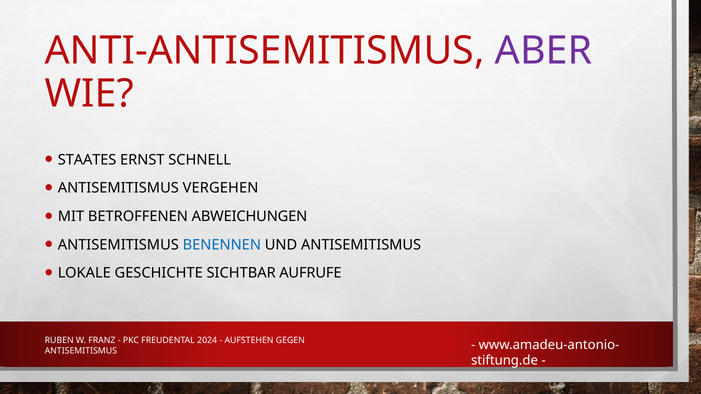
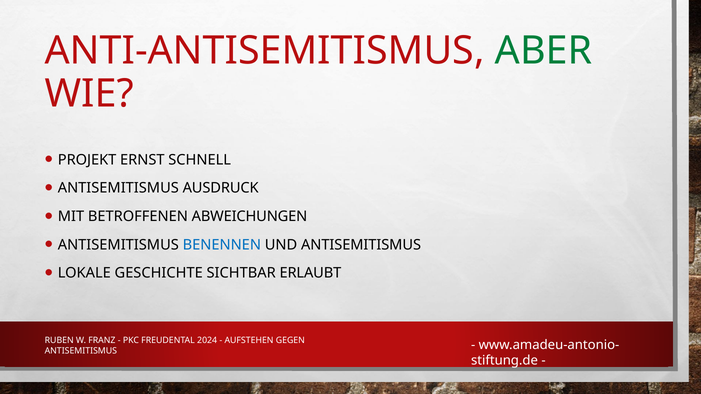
ABER colour: purple -> green
STAATES: STAATES -> PROJEKT
VERGEHEN: VERGEHEN -> AUSDRUCK
AUFRUFE: AUFRUFE -> ERLAUBT
